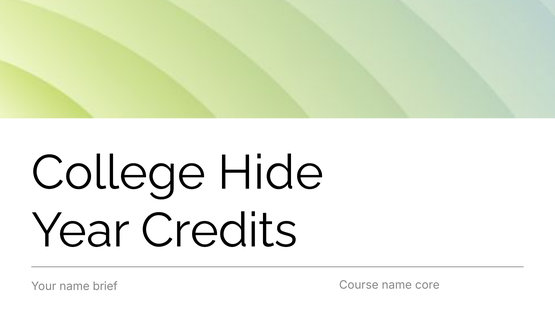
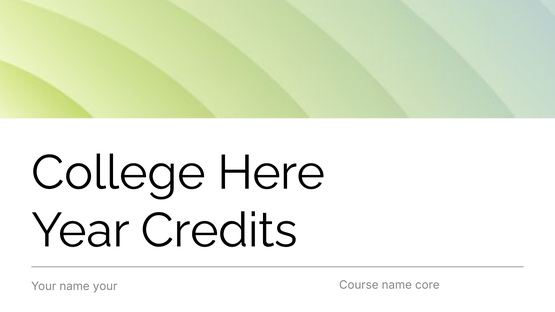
Hide: Hide -> Here
name brief: brief -> your
